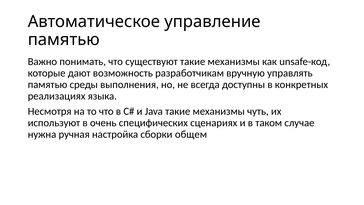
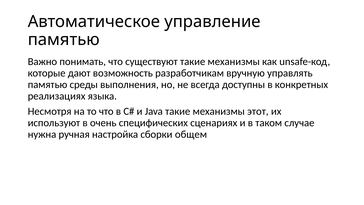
чуть: чуть -> этот
